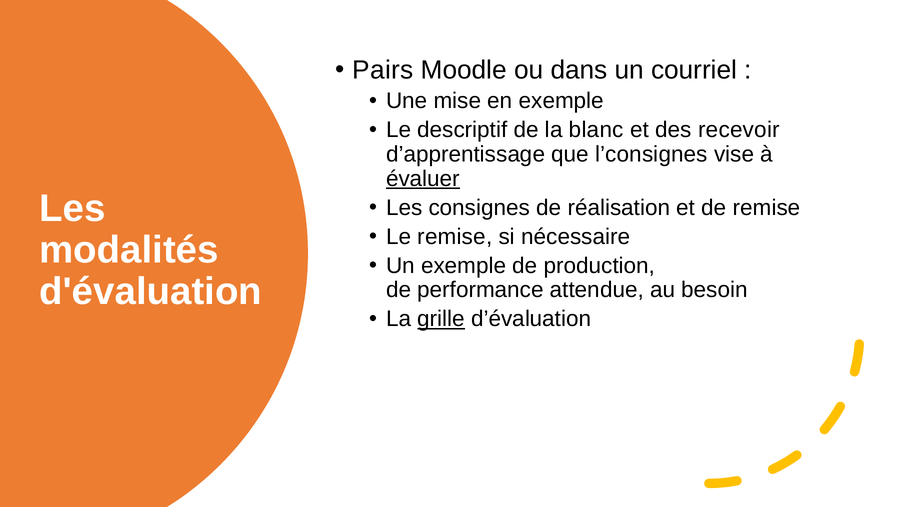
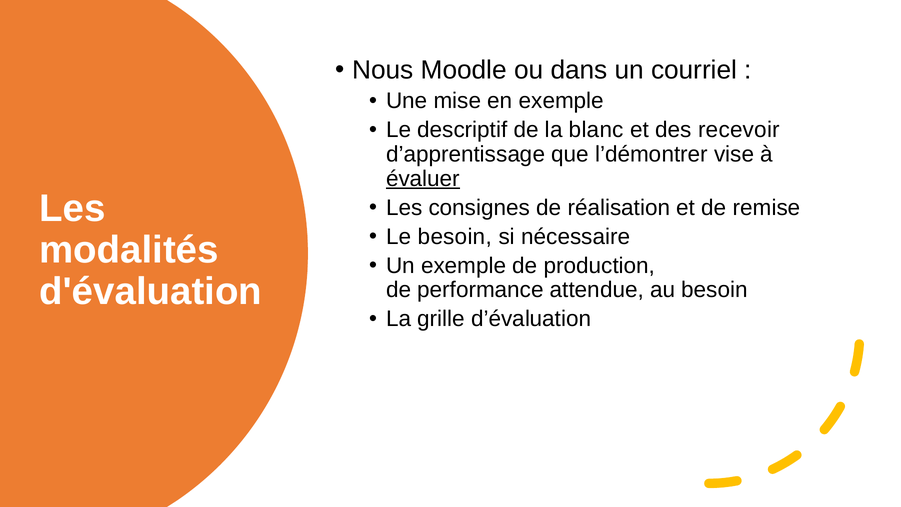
Pairs: Pairs -> Nous
l’consignes: l’consignes -> l’démontrer
Le remise: remise -> besoin
grille underline: present -> none
